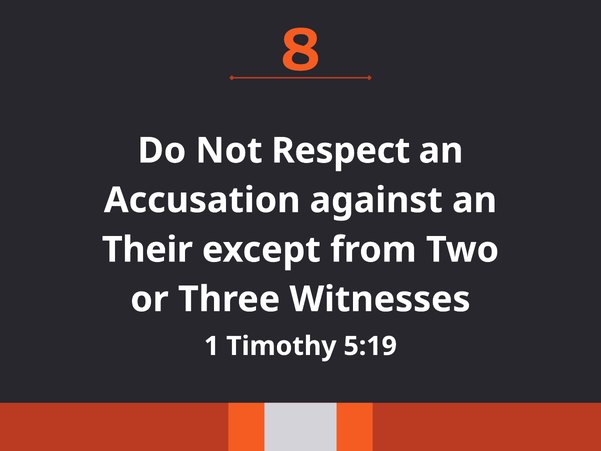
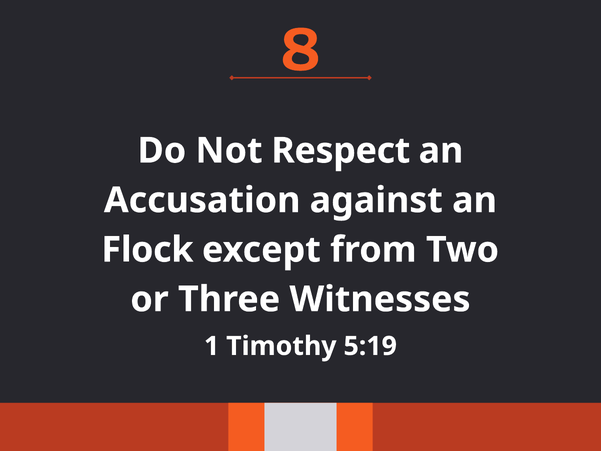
Their: Their -> Flock
